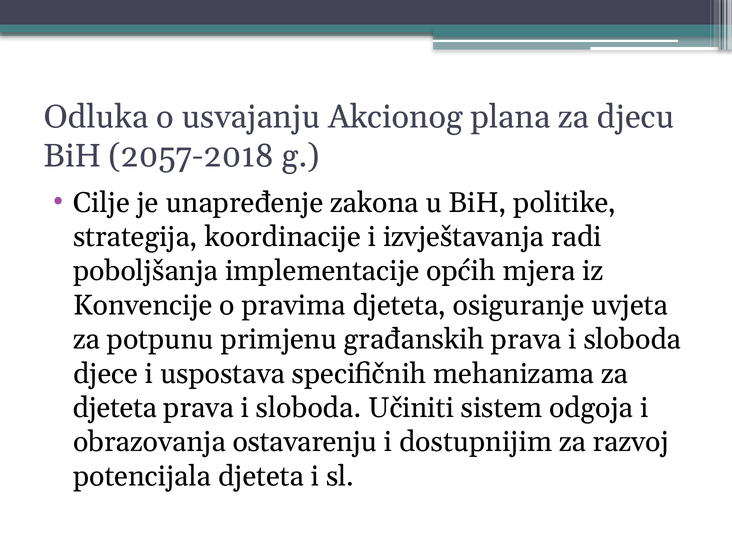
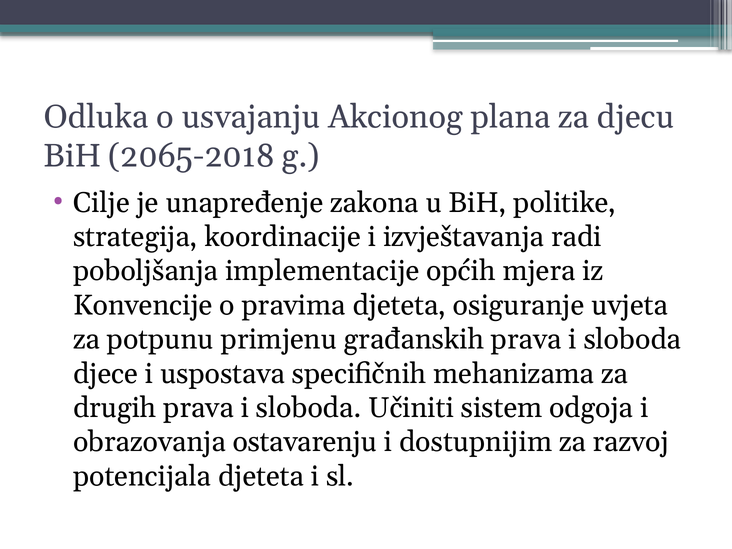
2057-2018: 2057-2018 -> 2065-2018
djeteta at (115, 408): djeteta -> drugih
